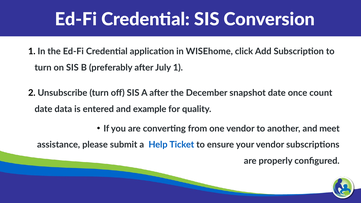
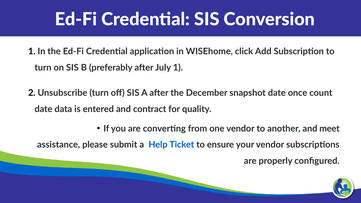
example: example -> contract
